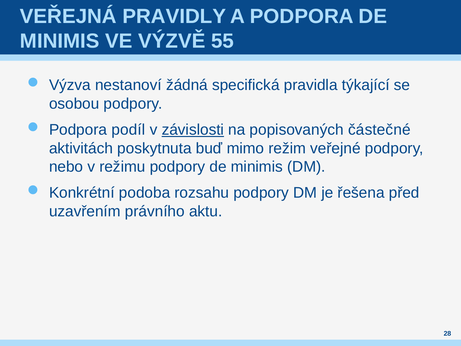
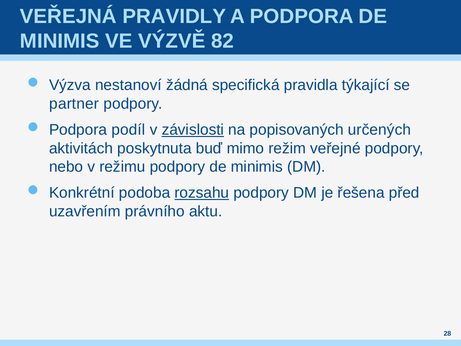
55: 55 -> 82
osobou: osobou -> partner
částečné: částečné -> určených
rozsahu underline: none -> present
